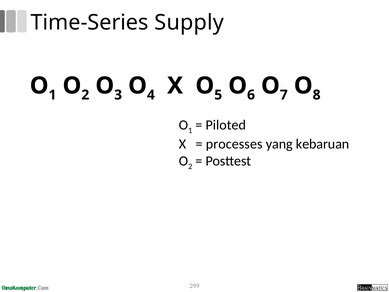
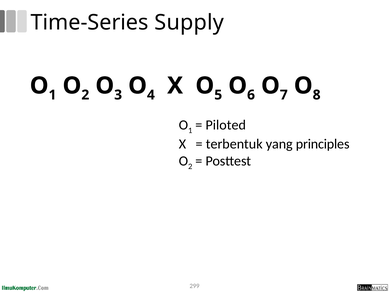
processes: processes -> terbentuk
kebaruan: kebaruan -> principles
